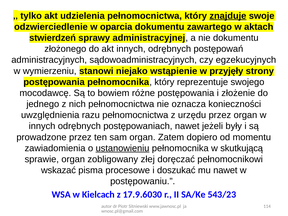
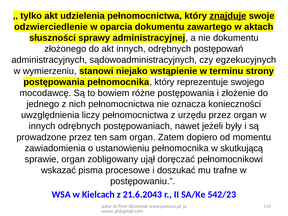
stwierdzeń: stwierdzeń -> słuszności
przyjęły: przyjęły -> terminu
razu: razu -> liczy
ustanowieniu underline: present -> none
złej: złej -> ujął
mu nawet: nawet -> trafne
17.9.6030: 17.9.6030 -> 21.6.2043
543/23: 543/23 -> 542/23
